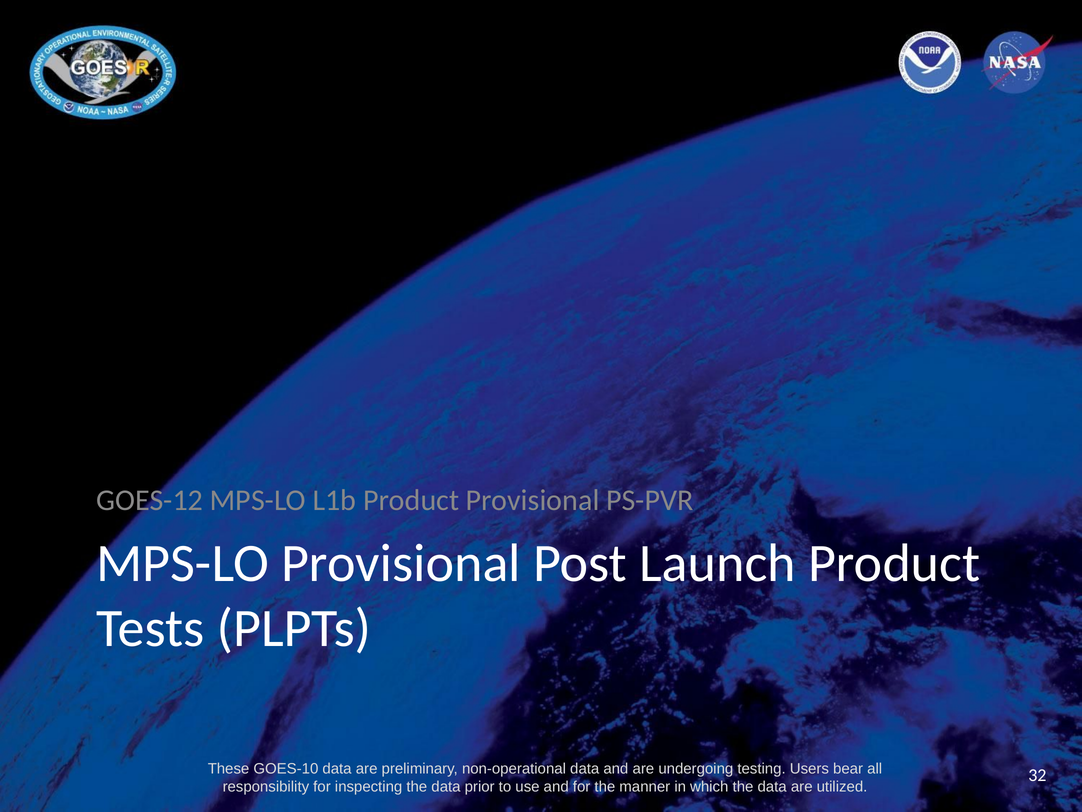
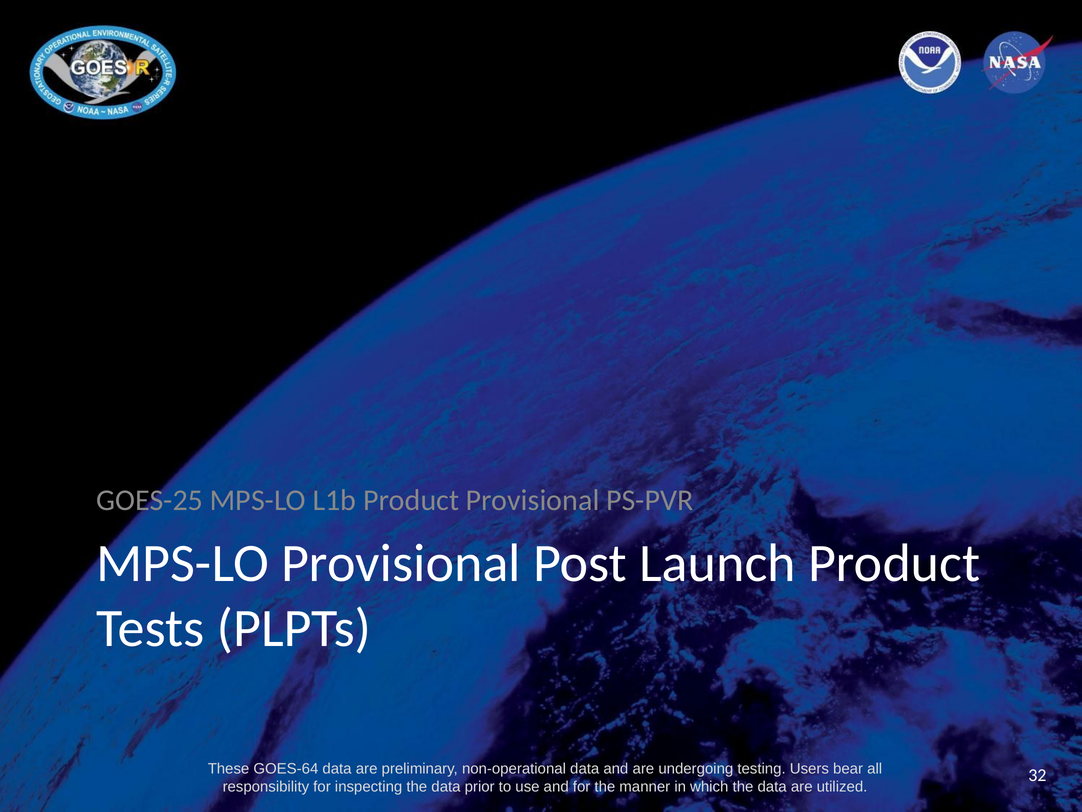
GOES-12: GOES-12 -> GOES-25
GOES-10: GOES-10 -> GOES-64
